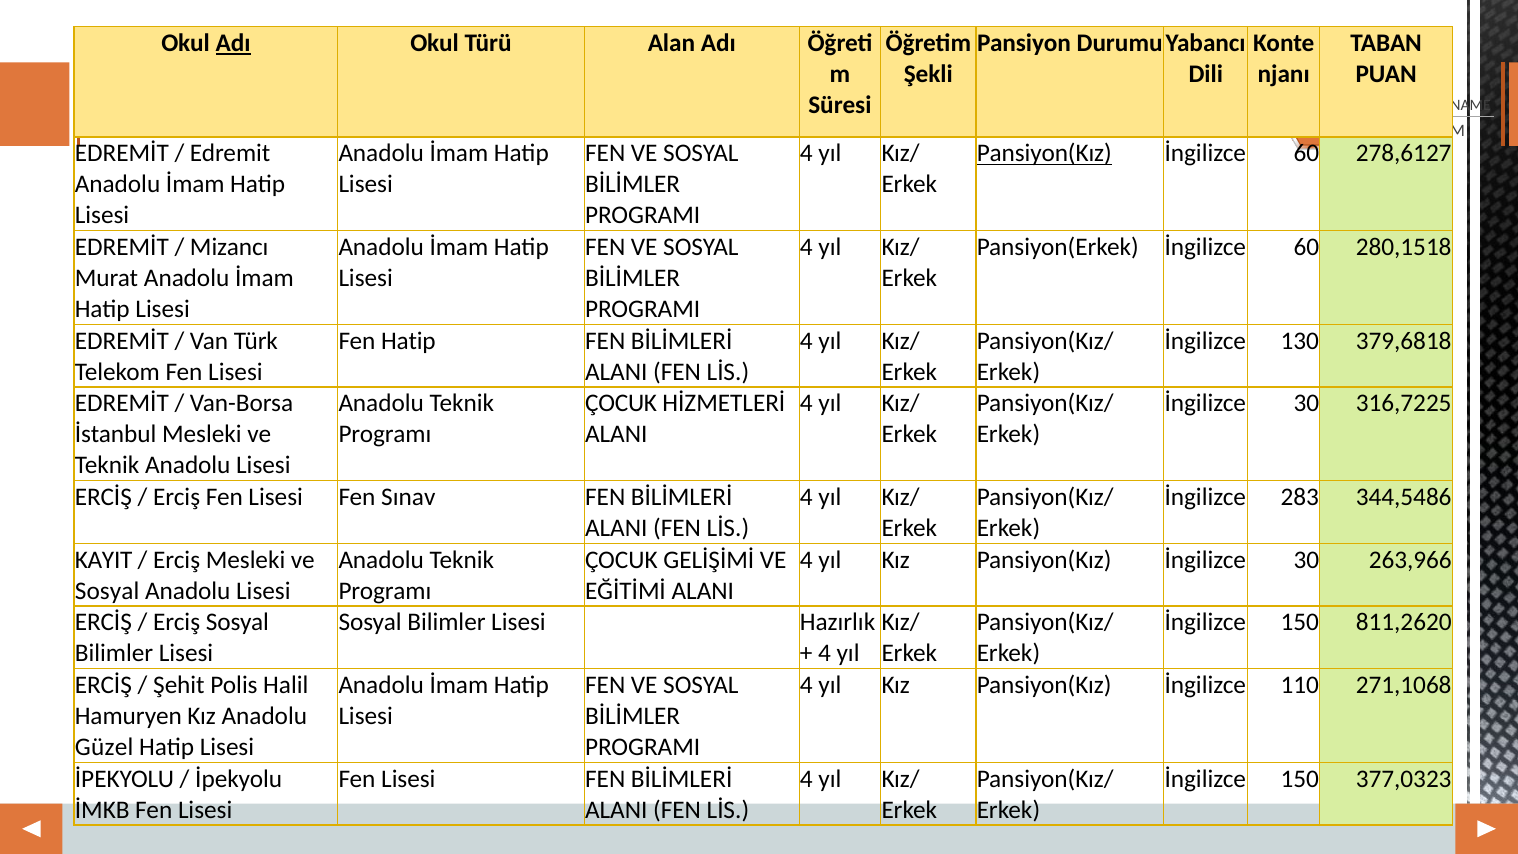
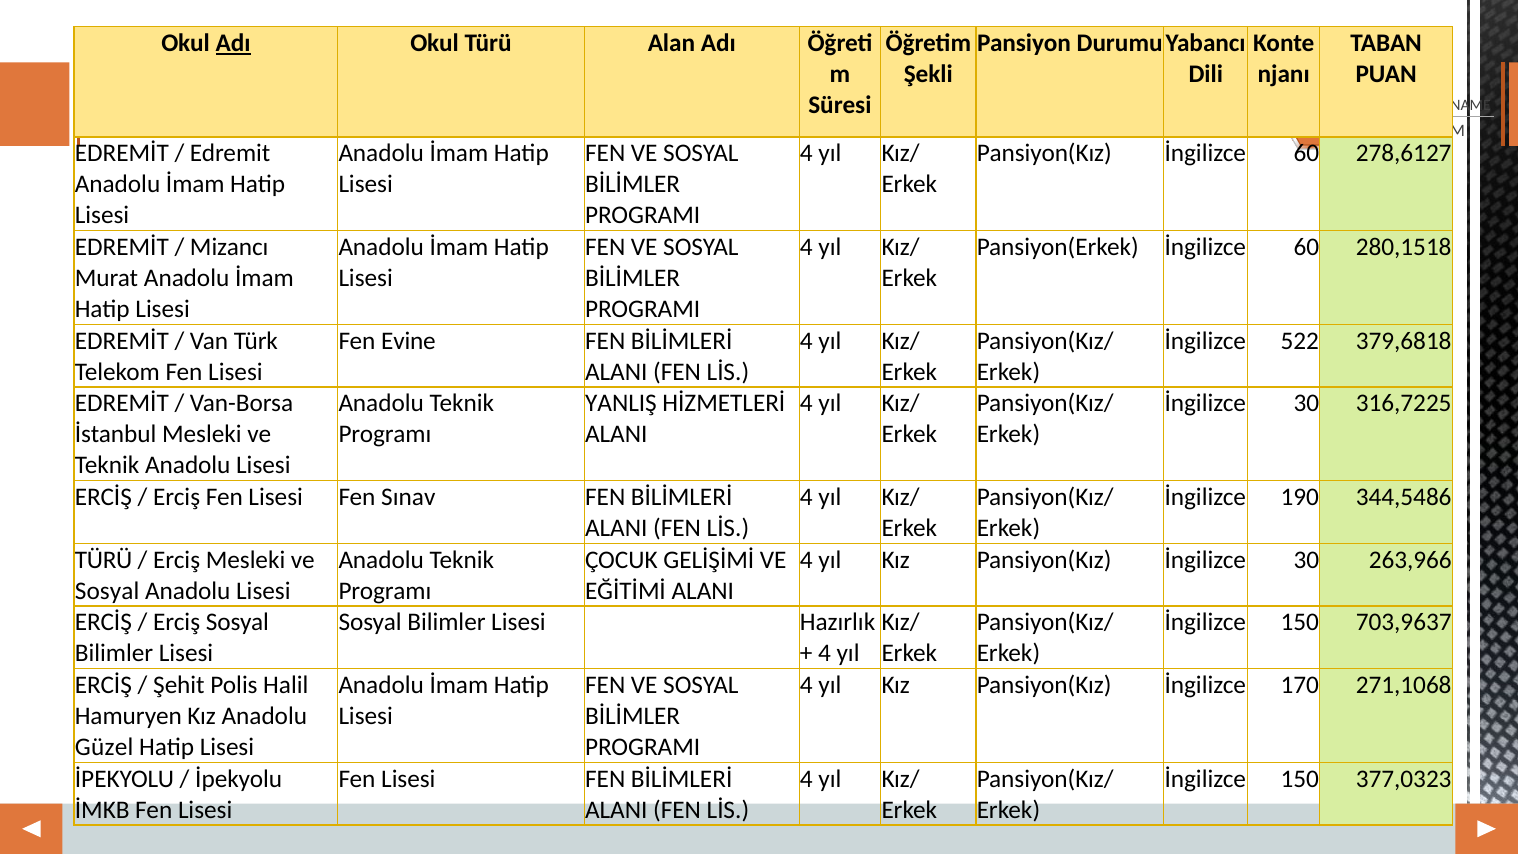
Pansiyon(Kız at (1044, 154) underline: present -> none
Fen Hatip: Hatip -> Evine
130: 130 -> 522
ÇOCUK at (621, 403): ÇOCUK -> YANLIŞ
283: 283 -> 190
KAYIT at (104, 560): KAYIT -> TÜRÜ
811,2620: 811,2620 -> 703,9637
110: 110 -> 170
